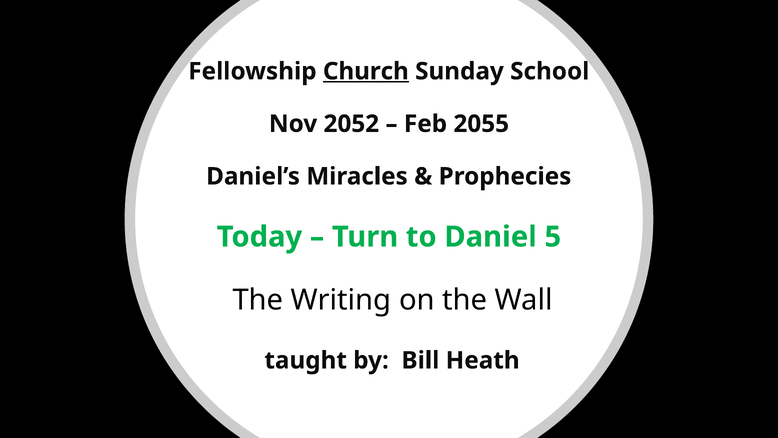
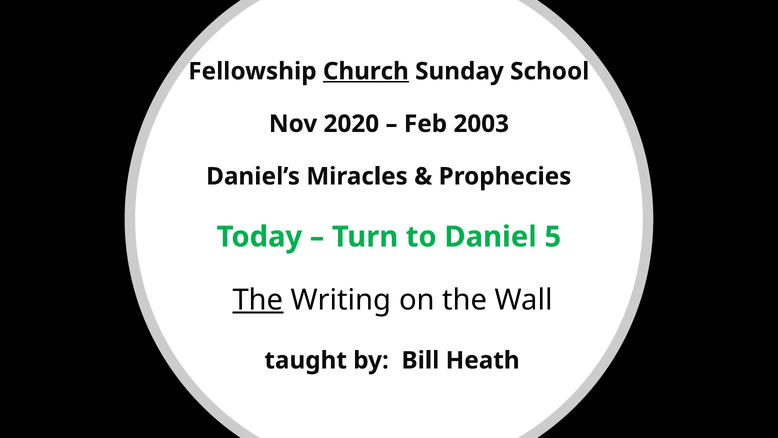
2052: 2052 -> 2020
2055: 2055 -> 2003
The at (258, 300) underline: none -> present
